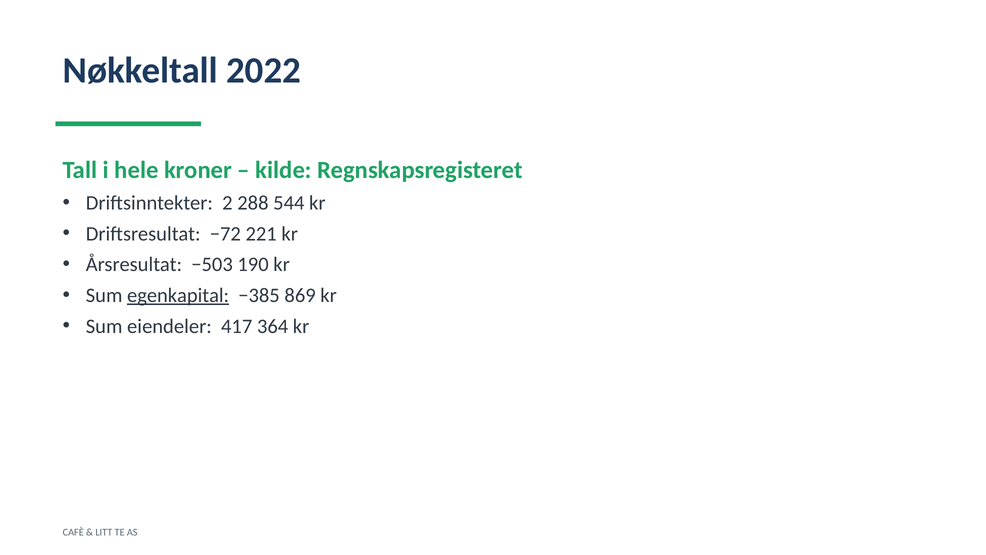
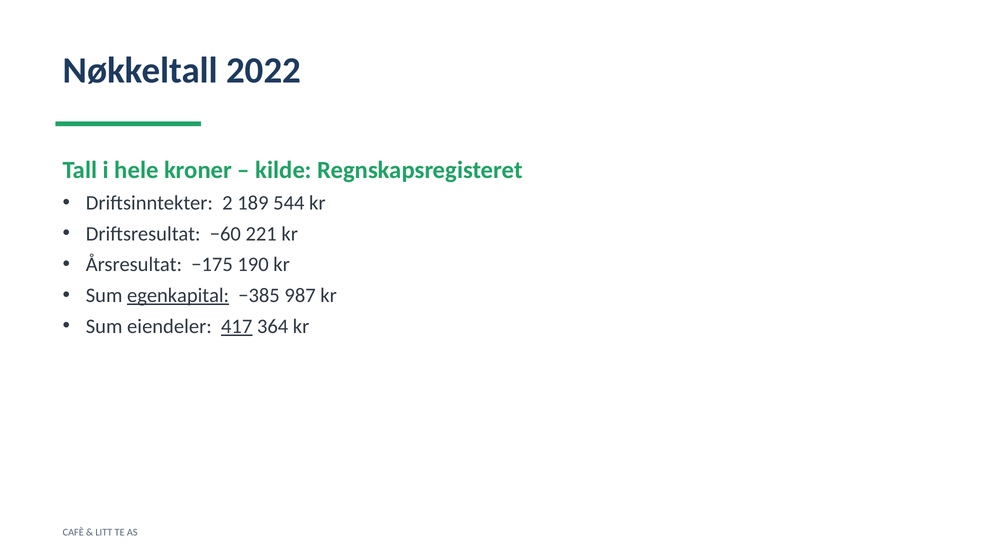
288: 288 -> 189
−72: −72 -> −60
−503: −503 -> −175
869: 869 -> 987
417 underline: none -> present
